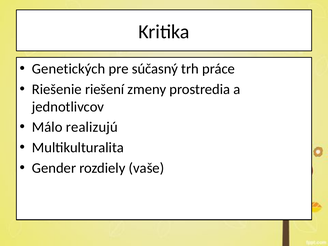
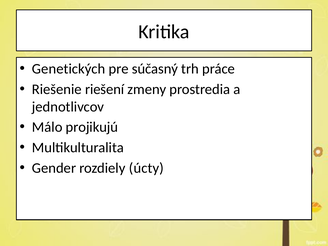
realizujú: realizujú -> projikujú
vaše: vaše -> úcty
